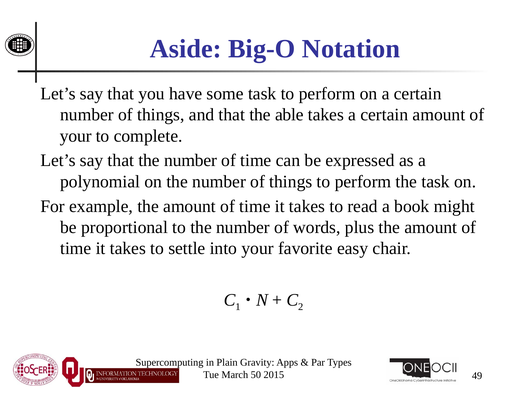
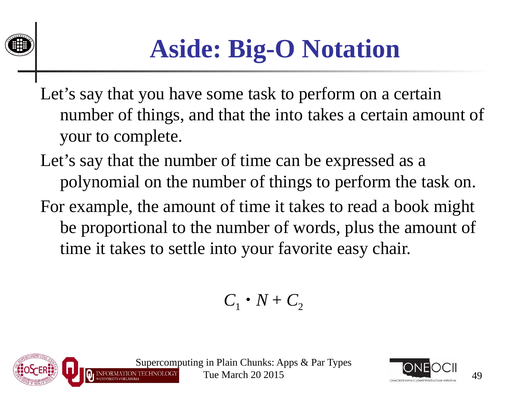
the able: able -> into
Gravity: Gravity -> Chunks
50: 50 -> 20
